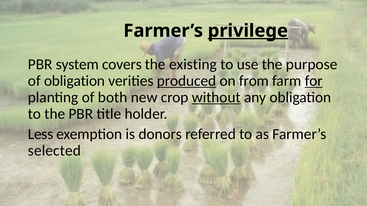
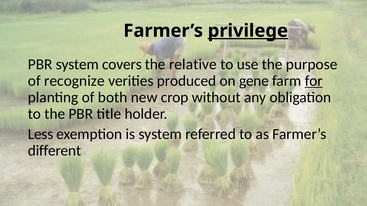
existing: existing -> relative
of obligation: obligation -> recognize
produced underline: present -> none
from: from -> gene
without underline: present -> none
is donors: donors -> system
selected: selected -> different
